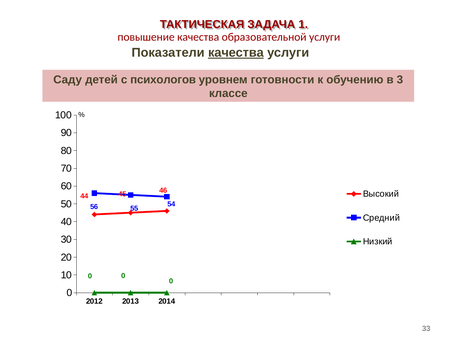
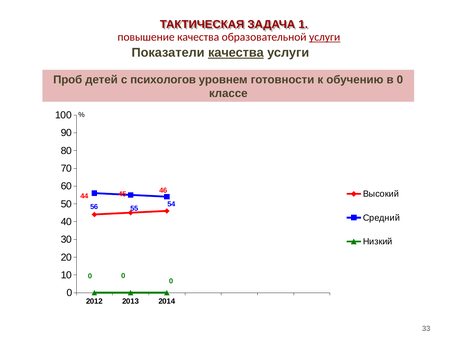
услуги at (325, 37) underline: none -> present
Саду: Саду -> Проб
в 3: 3 -> 0
